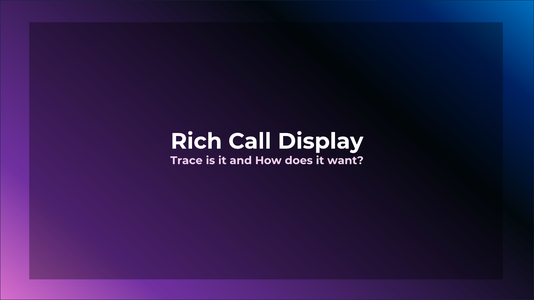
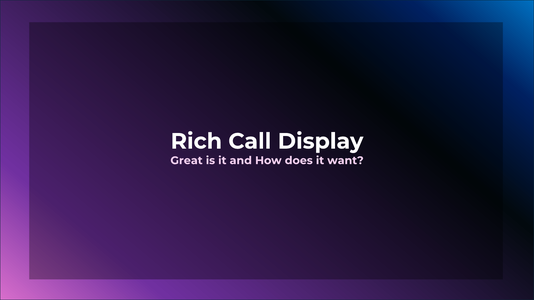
Trace: Trace -> Great
